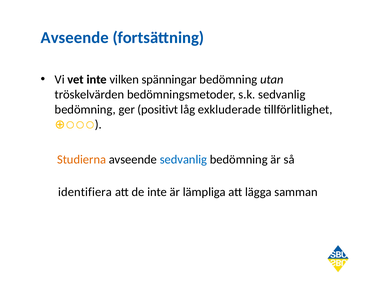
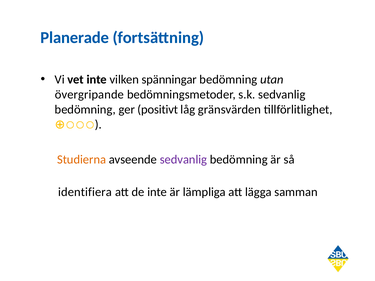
Avseende at (75, 38): Avseende -> Planerade
tröskelvärden: tröskelvärden -> övergripande
exkluderade: exkluderade -> gränsvärden
sedvanlig at (183, 160) colour: blue -> purple
